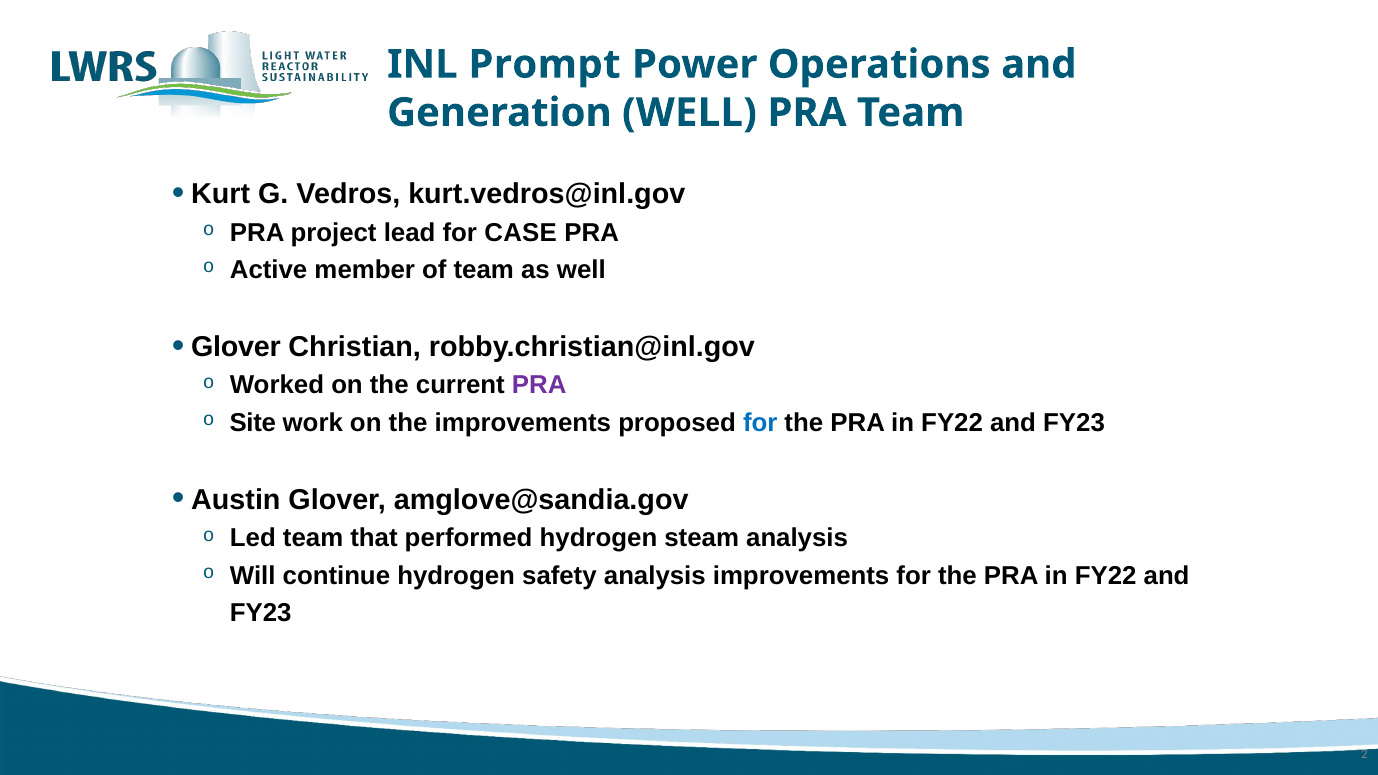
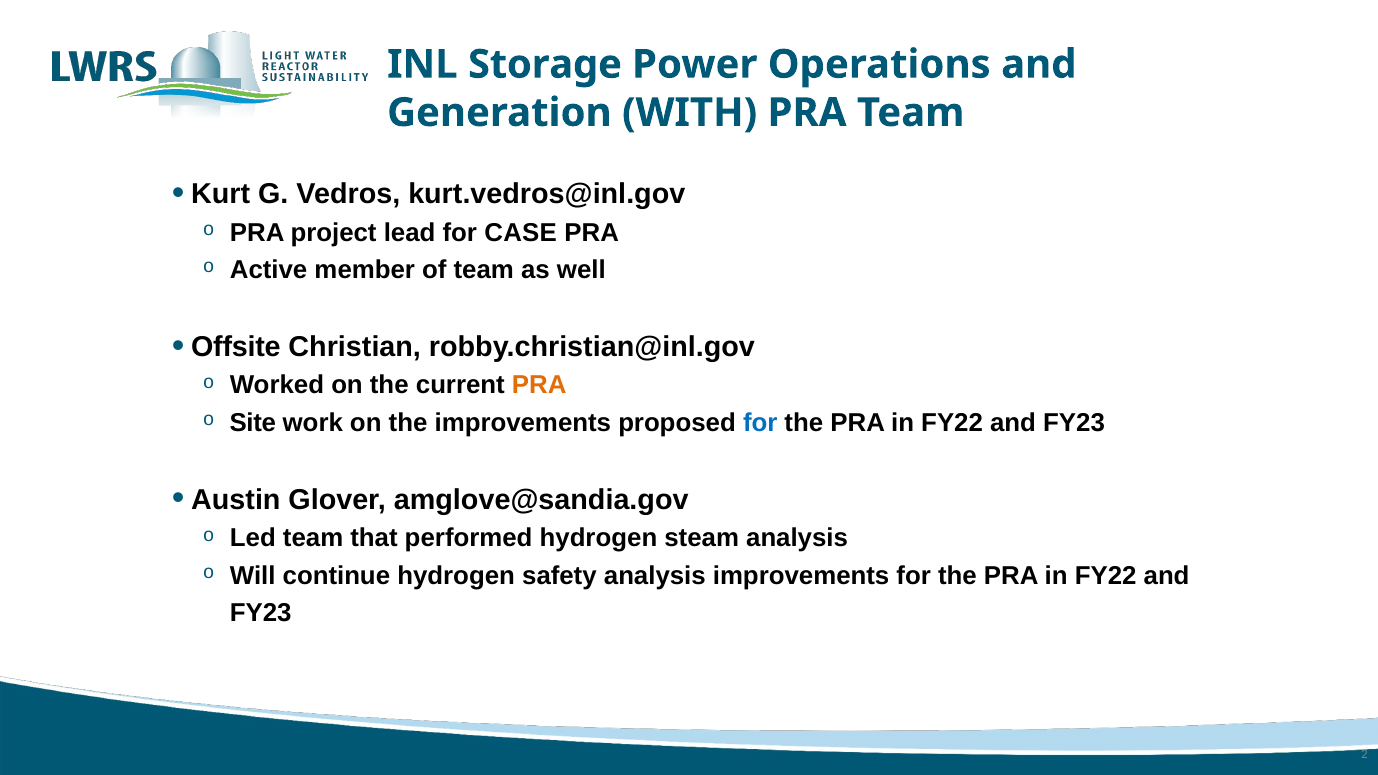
Prompt: Prompt -> Storage
Generation WELL: WELL -> WITH
Glover at (236, 347): Glover -> Offsite
PRA at (539, 385) colour: purple -> orange
